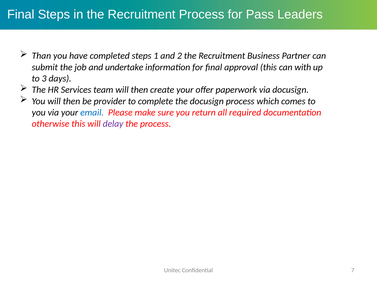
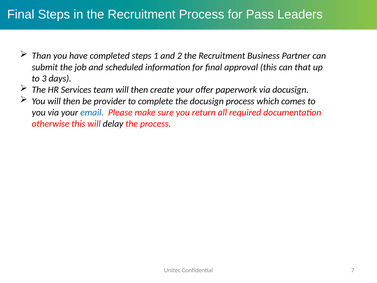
undertake: undertake -> scheduled
with: with -> that
delay colour: purple -> black
